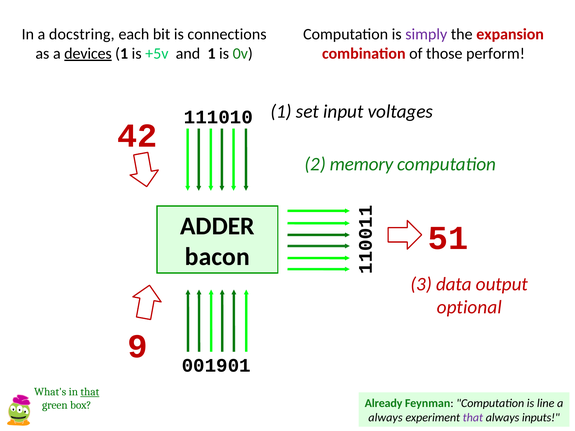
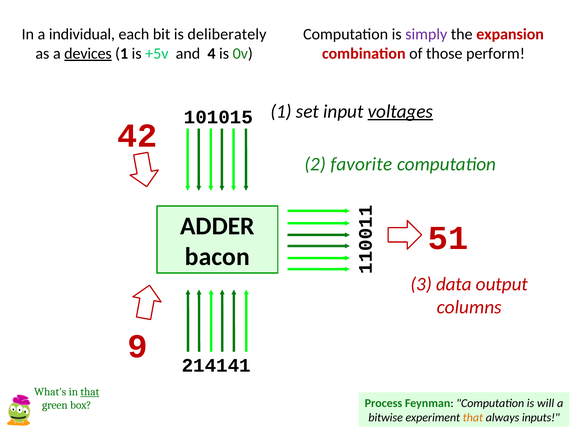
docstring: docstring -> individual
connections: connections -> deliberately
and 1: 1 -> 4
voltages underline: none -> present
111010: 111010 -> 101015
memory: memory -> favorite
optional: optional -> columns
001901: 001901 -> 214141
Already: Already -> Process
line: line -> will
always at (386, 418): always -> bitwise
that at (473, 418) colour: purple -> orange
